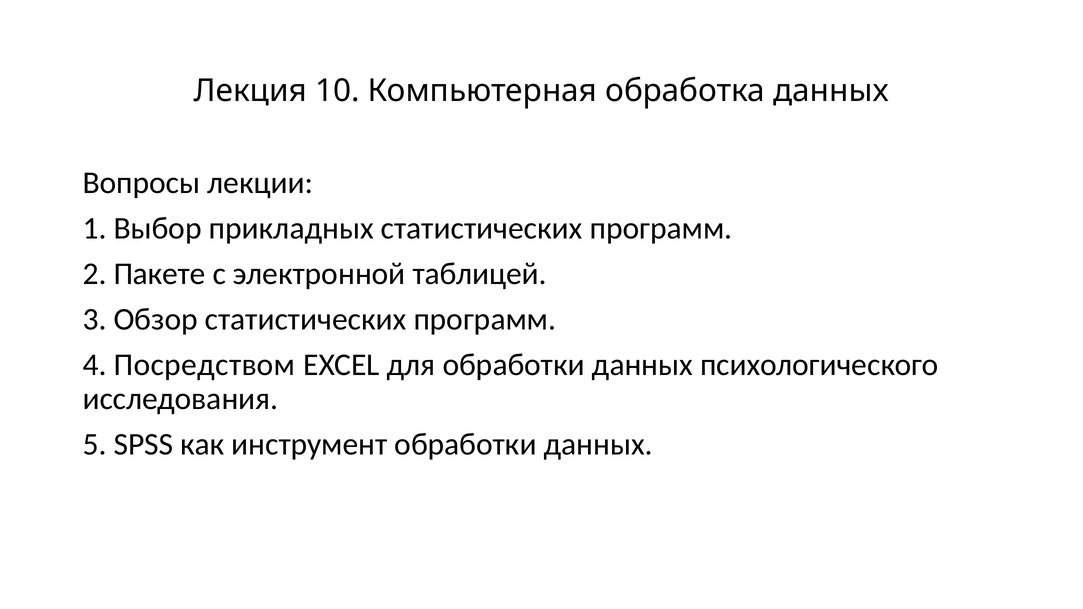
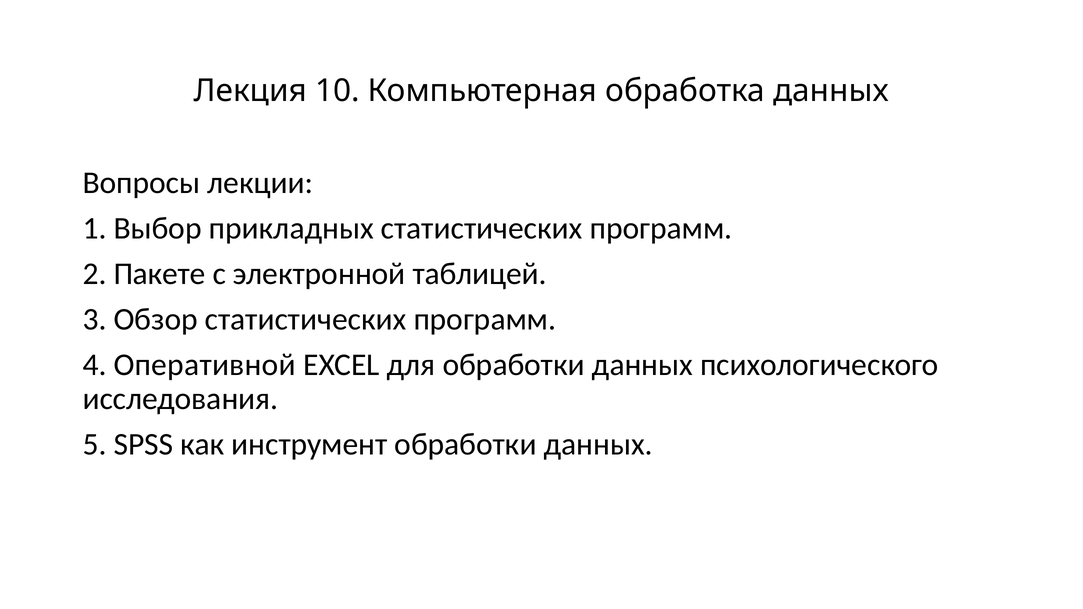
Посредством: Посредством -> Оперативной
